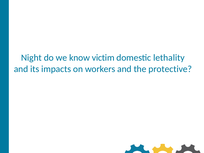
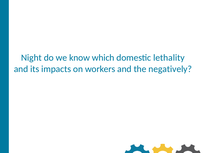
victim: victim -> which
protective: protective -> negatively
